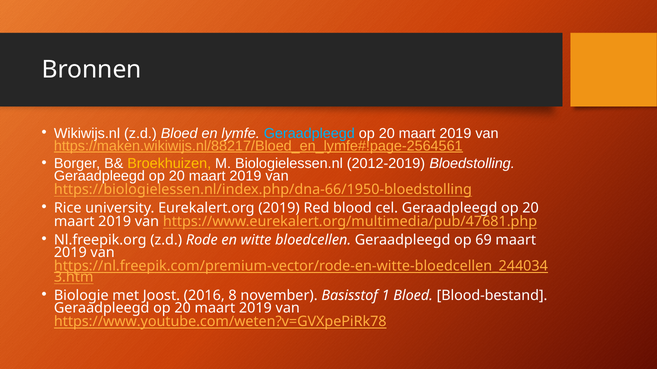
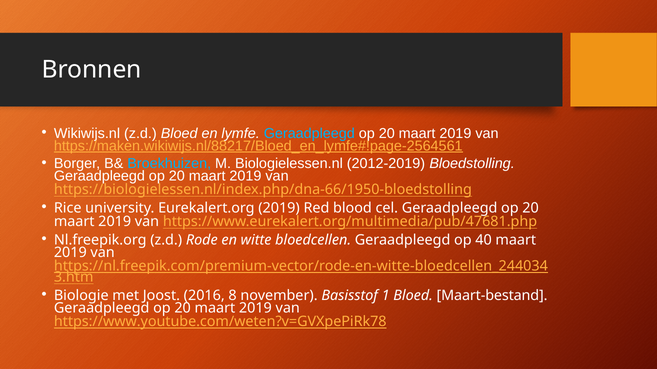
Broekhuizen colour: yellow -> light blue
69: 69 -> 40
Blood-bestand: Blood-bestand -> Maart-bestand
